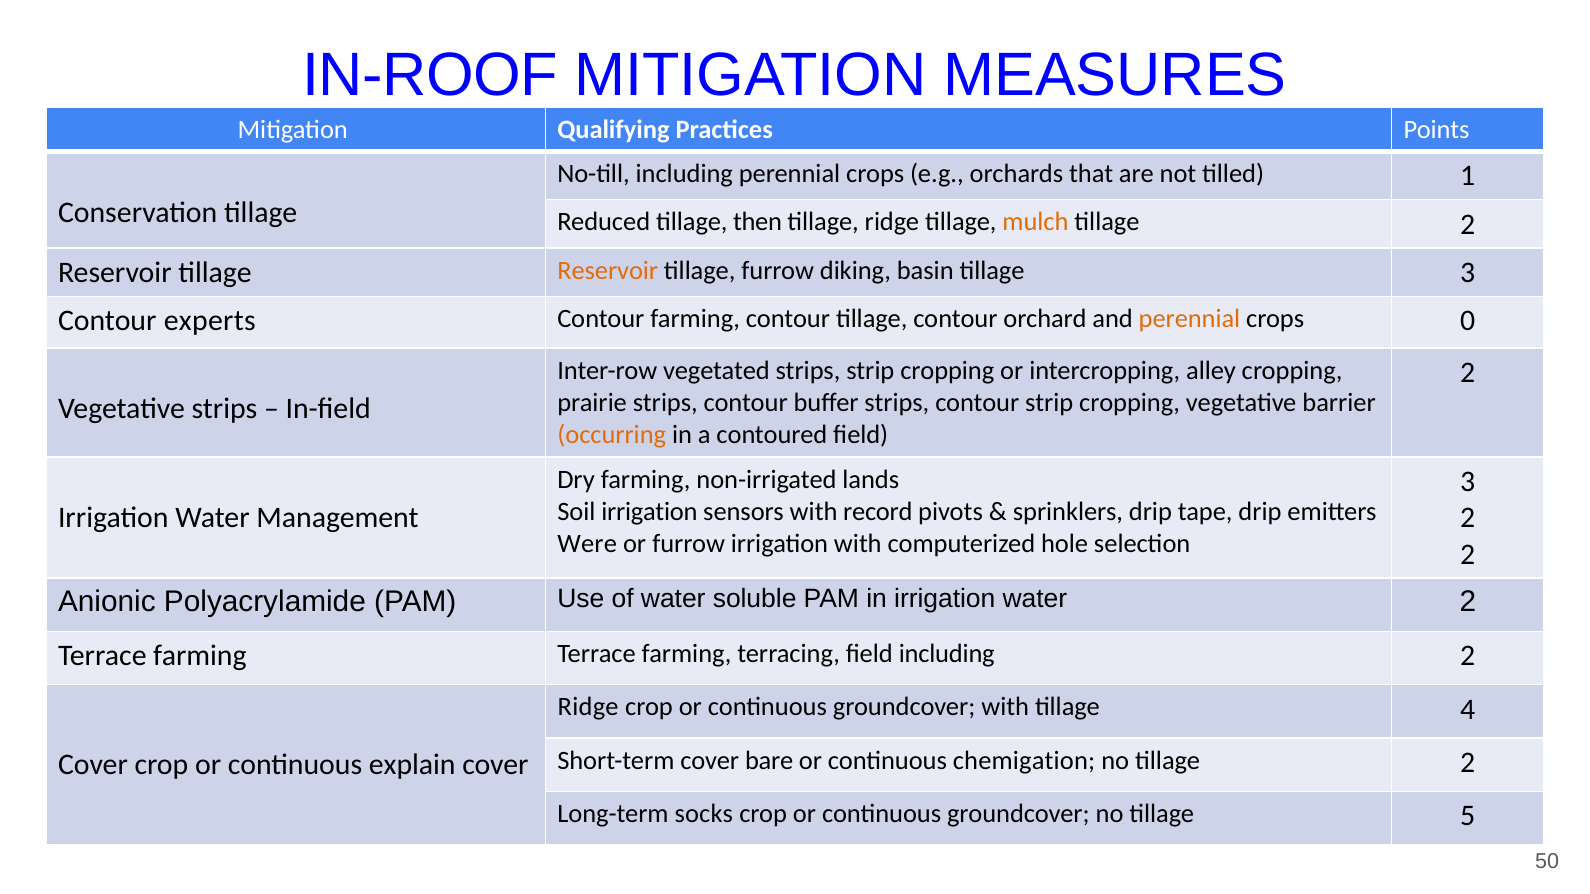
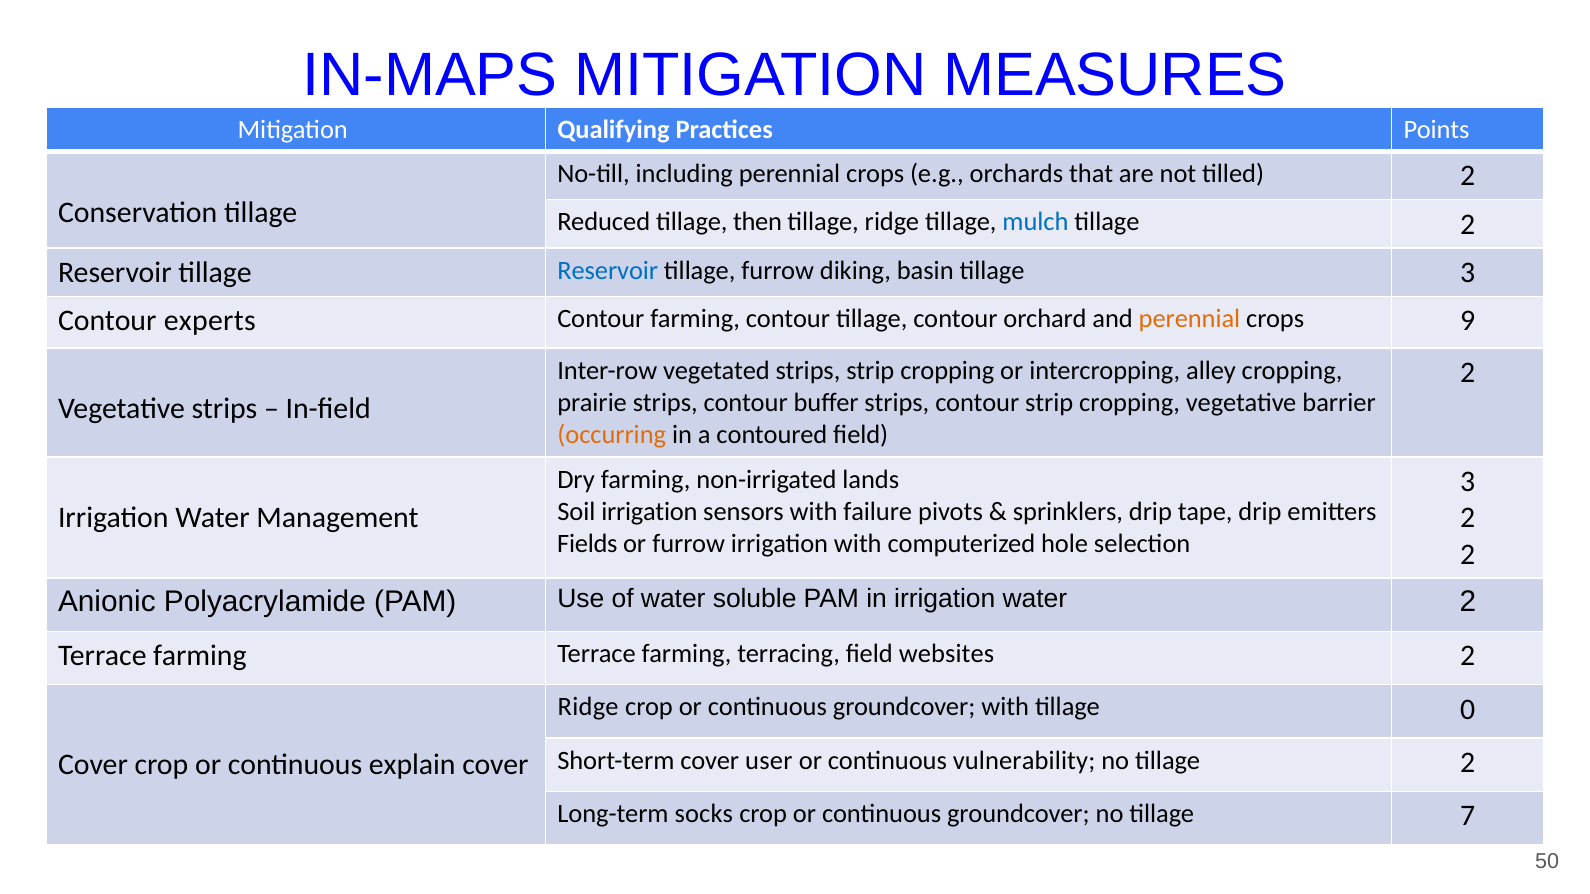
IN-ROOF: IN-ROOF -> IN-MAPS
tilled 1: 1 -> 2
mulch colour: orange -> blue
Reservoir at (608, 271) colour: orange -> blue
0: 0 -> 9
record: record -> failure
Were: Were -> Fields
field including: including -> websites
4: 4 -> 0
bare: bare -> user
chemigation: chemigation -> vulnerability
5: 5 -> 7
